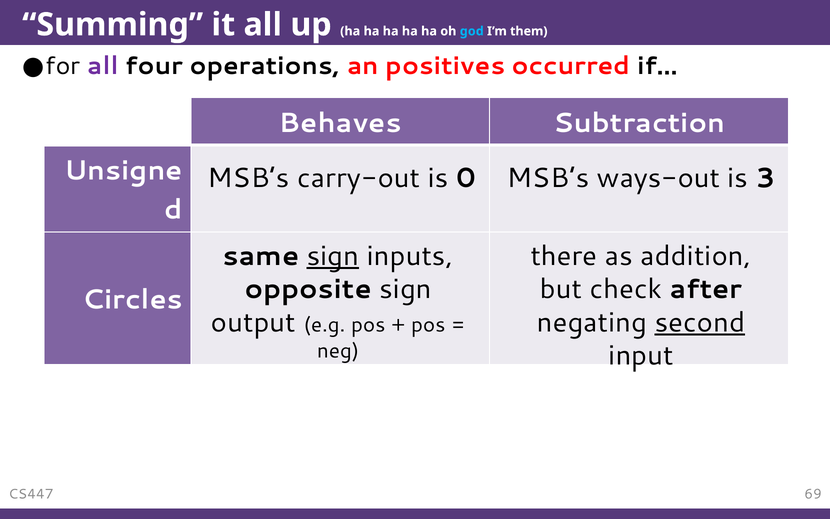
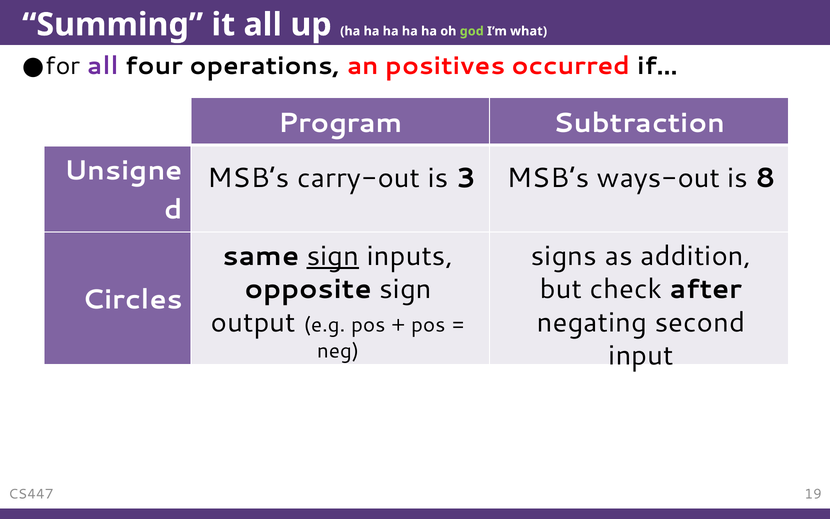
god colour: light blue -> light green
them: them -> what
Behaves: Behaves -> Program
0: 0 -> 3
3: 3 -> 8
there: there -> signs
second underline: present -> none
69: 69 -> 19
